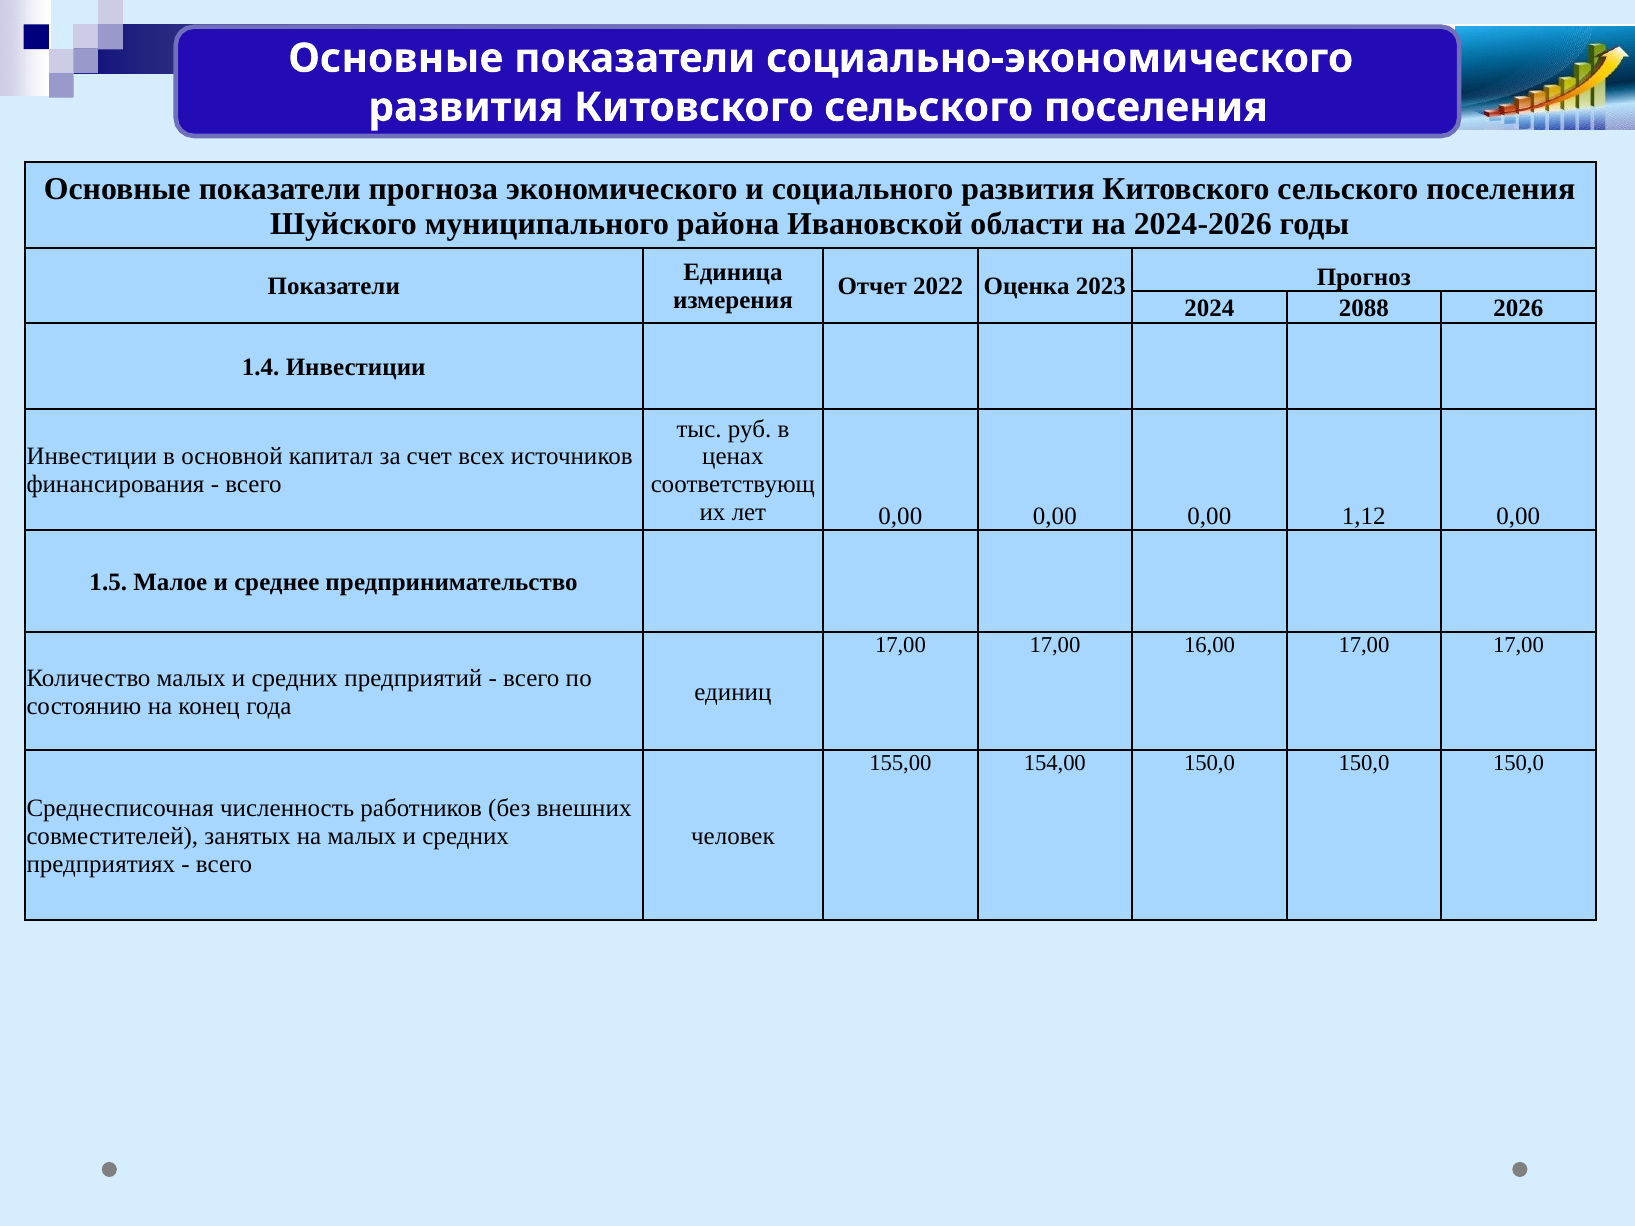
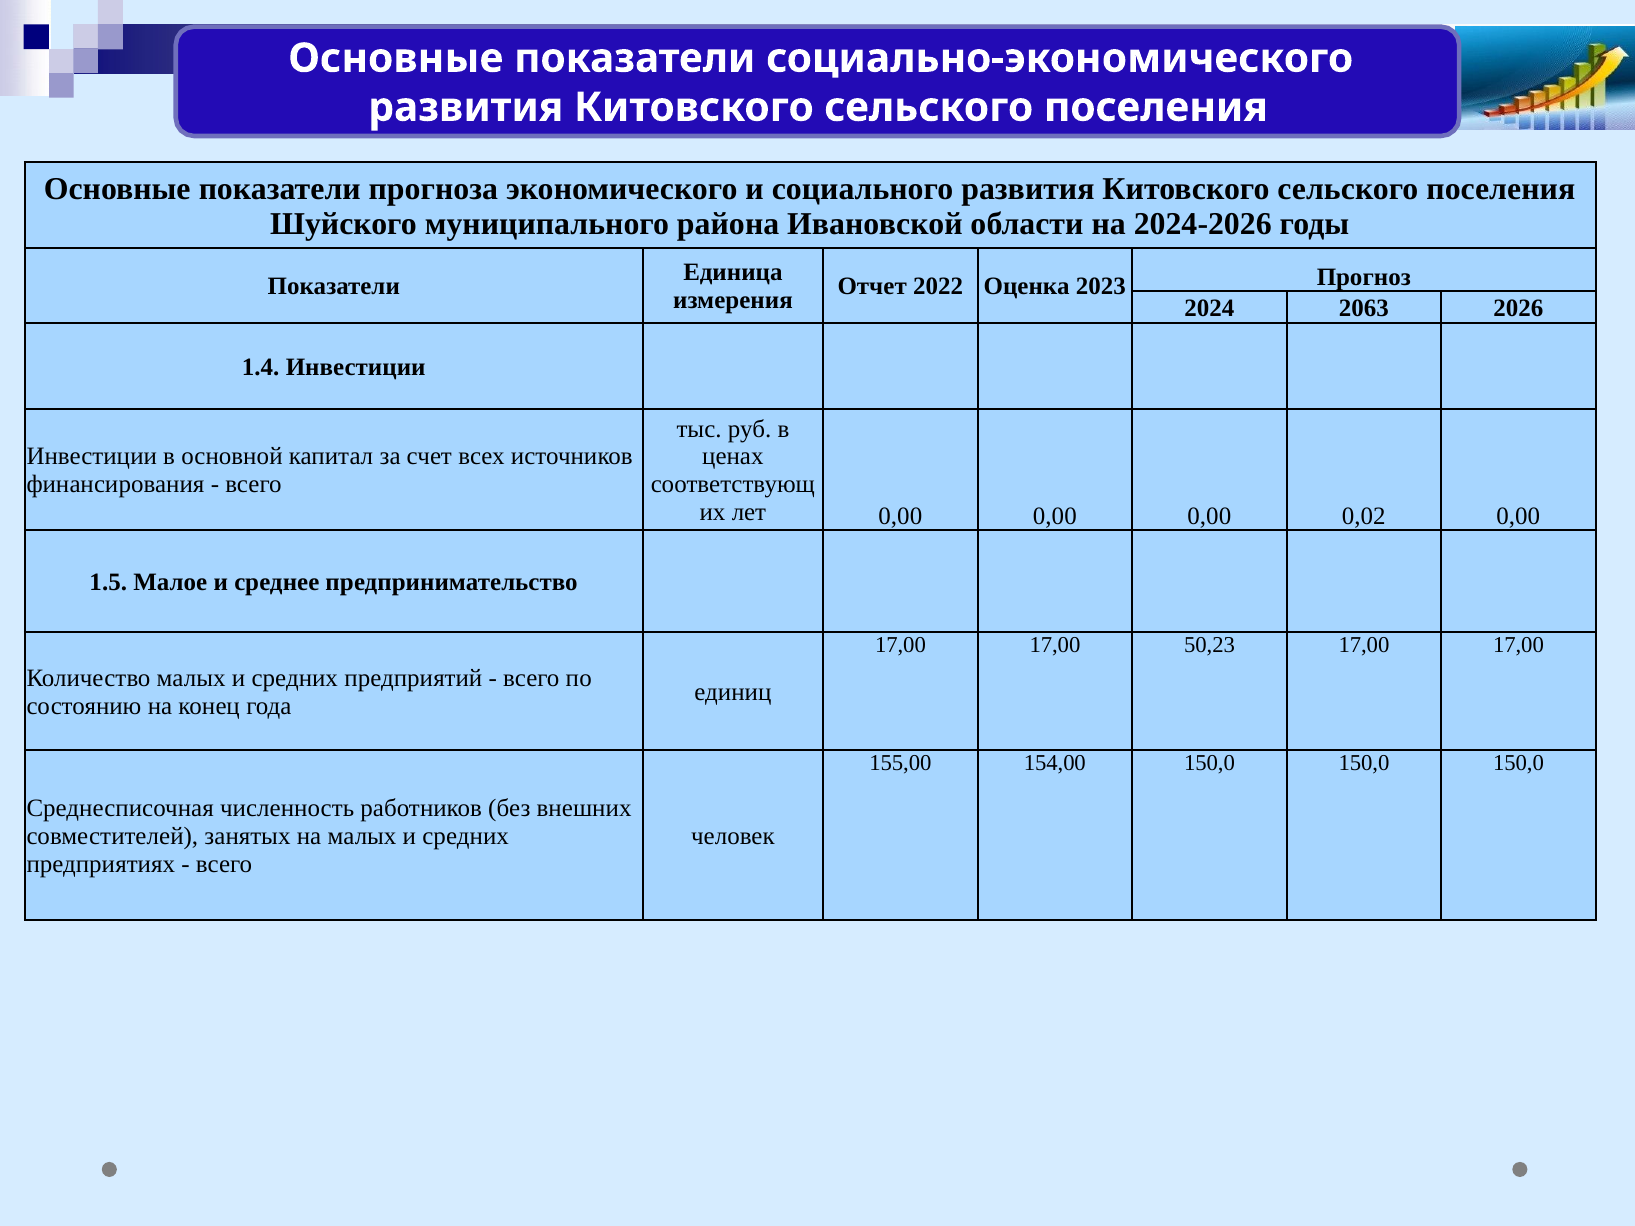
2088: 2088 -> 2063
1,12: 1,12 -> 0,02
16,00: 16,00 -> 50,23
